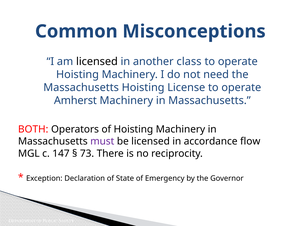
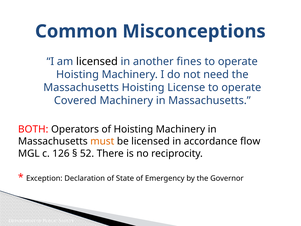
class: class -> fines
Amherst: Amherst -> Covered
must colour: purple -> orange
147: 147 -> 126
73: 73 -> 52
